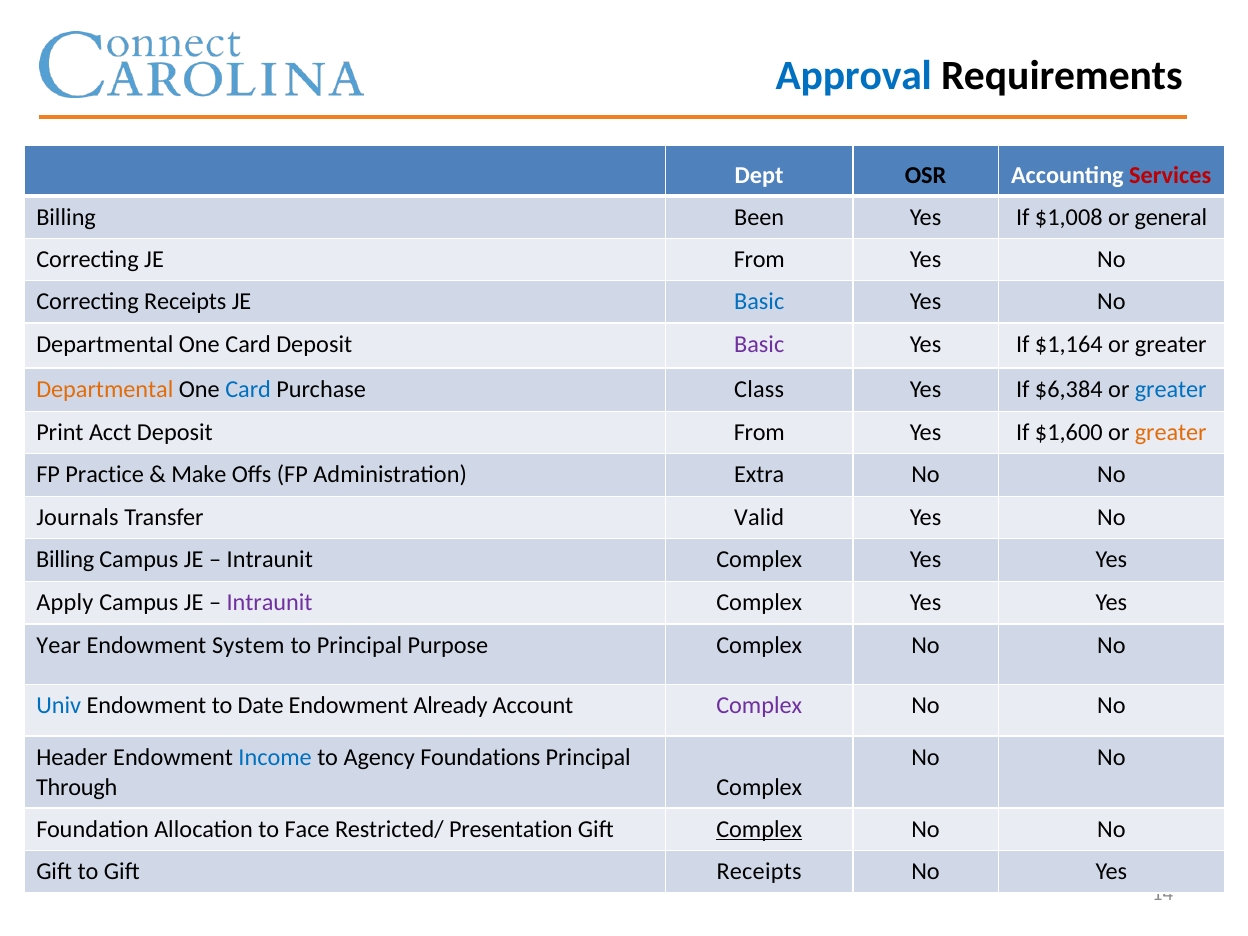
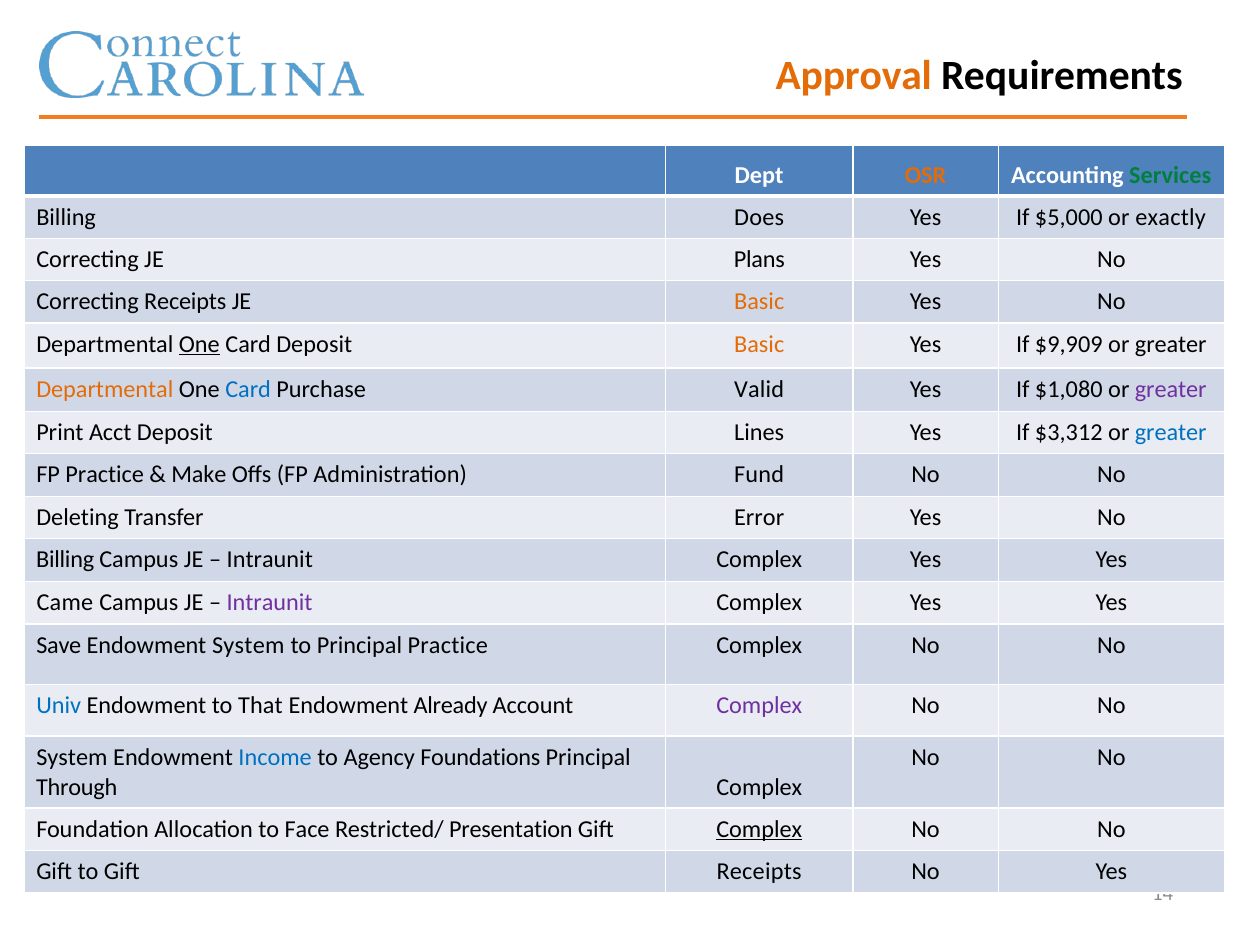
Approval colour: blue -> orange
OSR colour: black -> orange
Services colour: red -> green
Been: Been -> Does
$1,008: $1,008 -> $5,000
general: general -> exactly
JE From: From -> Plans
Basic at (759, 302) colour: blue -> orange
One at (199, 344) underline: none -> present
Basic at (759, 344) colour: purple -> orange
$1,164: $1,164 -> $9,909
Class: Class -> Valid
$6,384: $6,384 -> $1,080
greater at (1171, 389) colour: blue -> purple
Deposit From: From -> Lines
$1,600: $1,600 -> $3,312
greater at (1171, 433) colour: orange -> blue
Extra: Extra -> Fund
Journals: Journals -> Deleting
Valid: Valid -> Error
Apply: Apply -> Came
Year: Year -> Save
Principal Purpose: Purpose -> Practice
Date: Date -> That
Header at (72, 758): Header -> System
